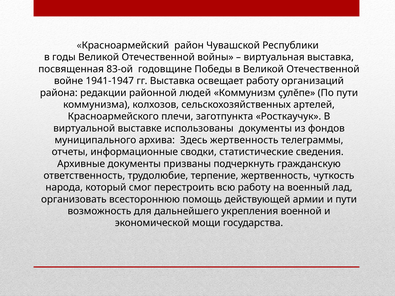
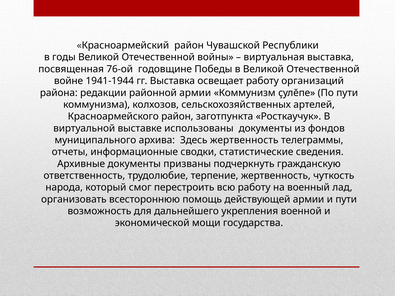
83-ой: 83-ой -> 76-ой
1941-1947: 1941-1947 -> 1941-1944
районной людей: людей -> армии
Красноармейского плечи: плечи -> район
